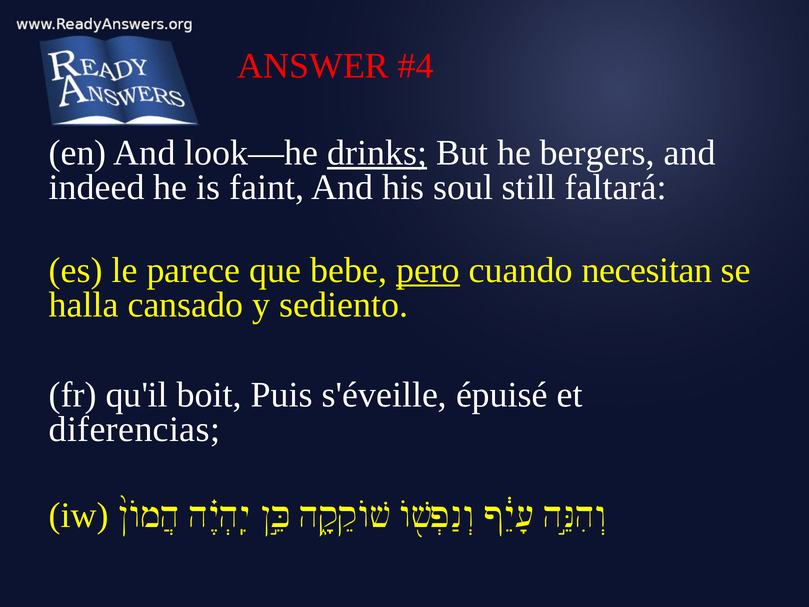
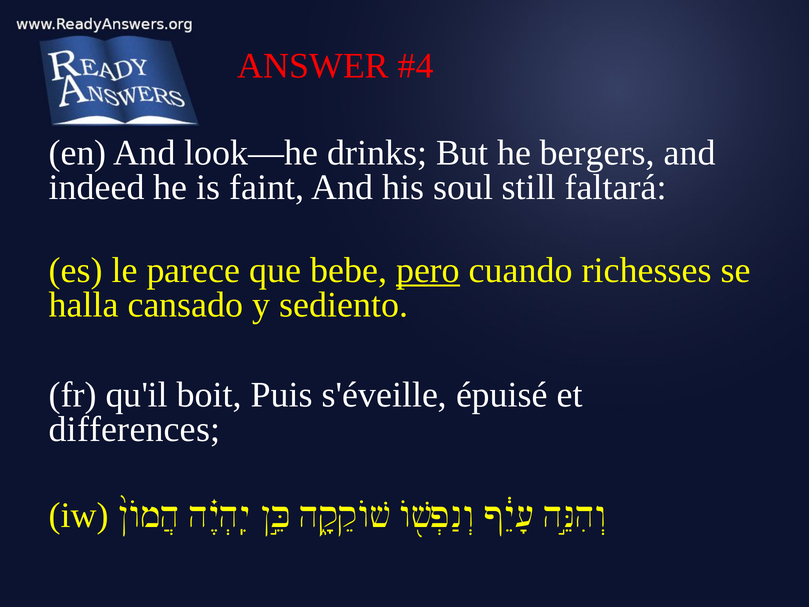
drinks underline: present -> none
necesitan: necesitan -> richesses
diferencias: diferencias -> differences
